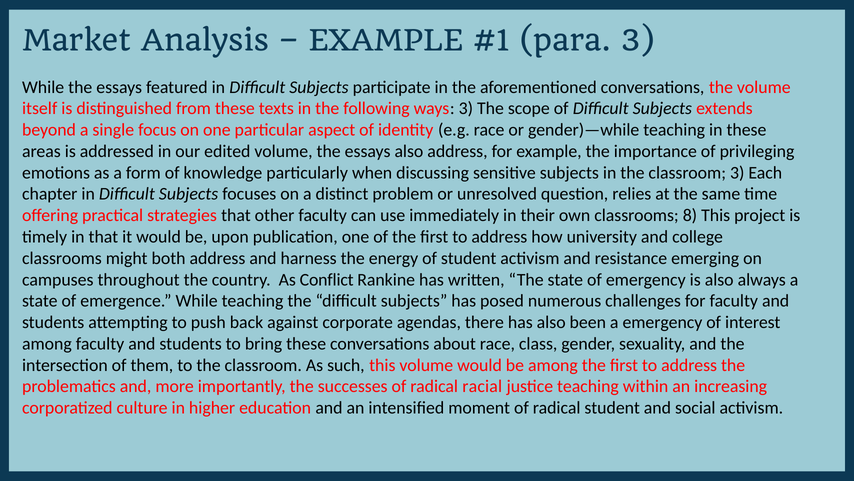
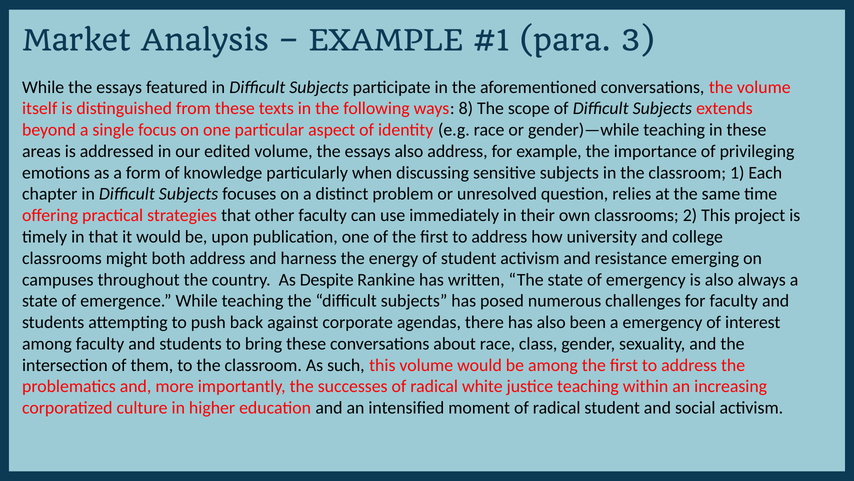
ways 3: 3 -> 8
classroom 3: 3 -> 1
8: 8 -> 2
Conflict: Conflict -> Despite
racial: racial -> white
